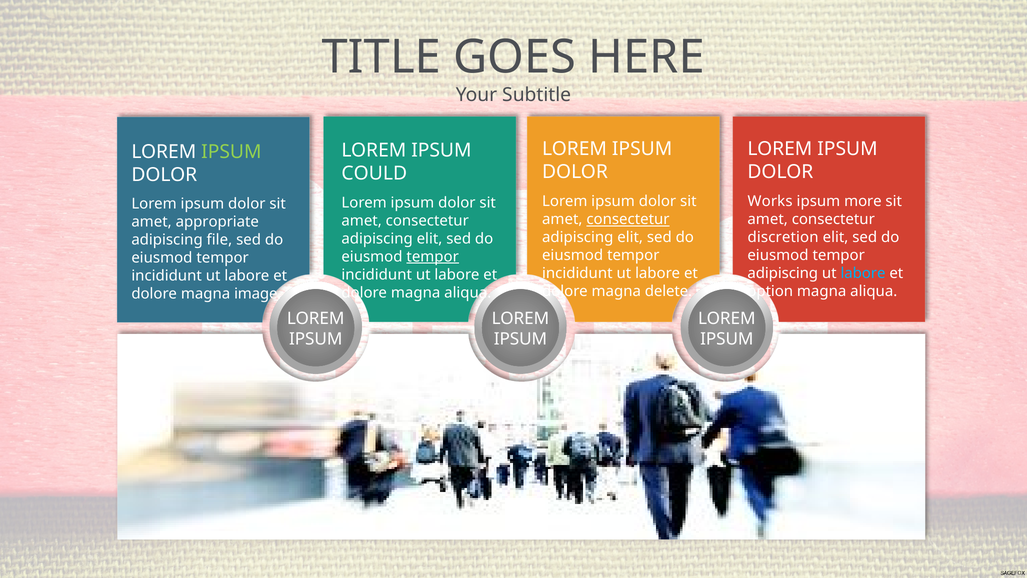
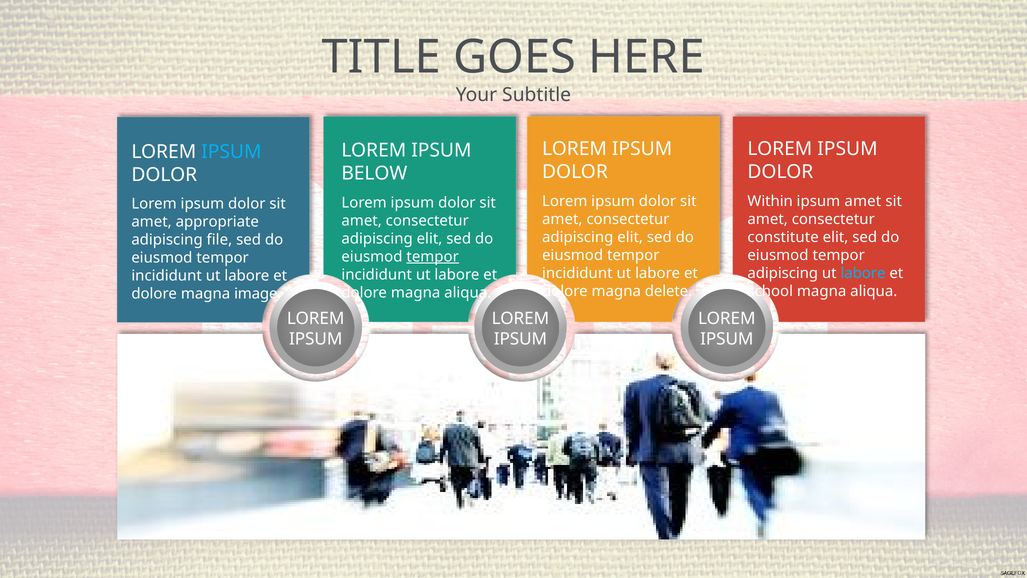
IPSUM at (231, 152) colour: light green -> light blue
COULD: COULD -> BELOW
Works: Works -> Within
ipsum more: more -> amet
consectetur at (628, 219) underline: present -> none
discretion: discretion -> constitute
option: option -> school
